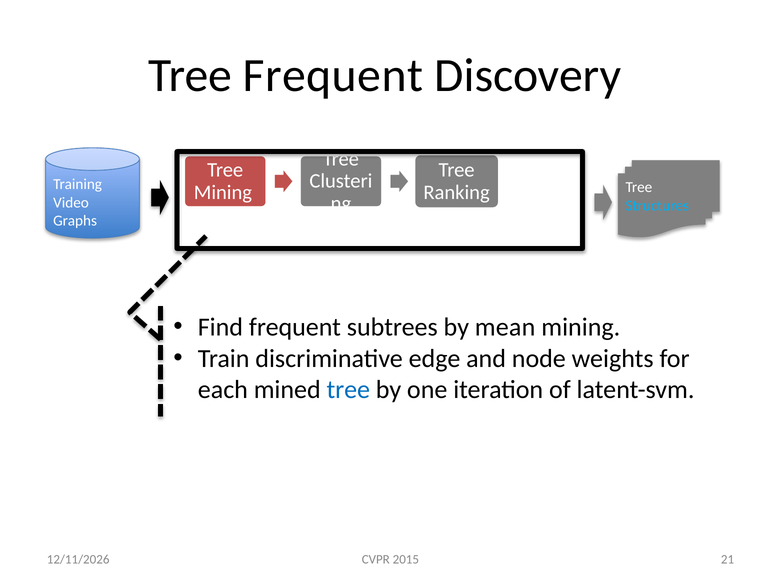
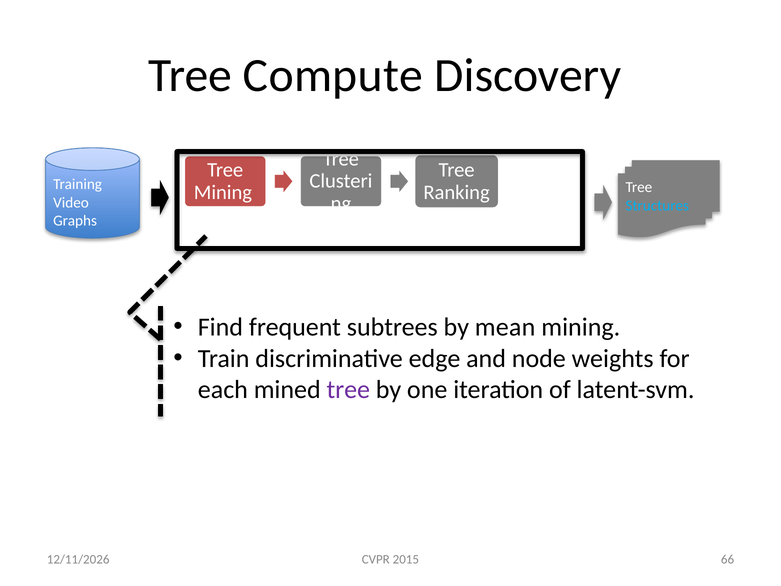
Tree Frequent: Frequent -> Compute
tree at (348, 390) colour: blue -> purple
21: 21 -> 66
